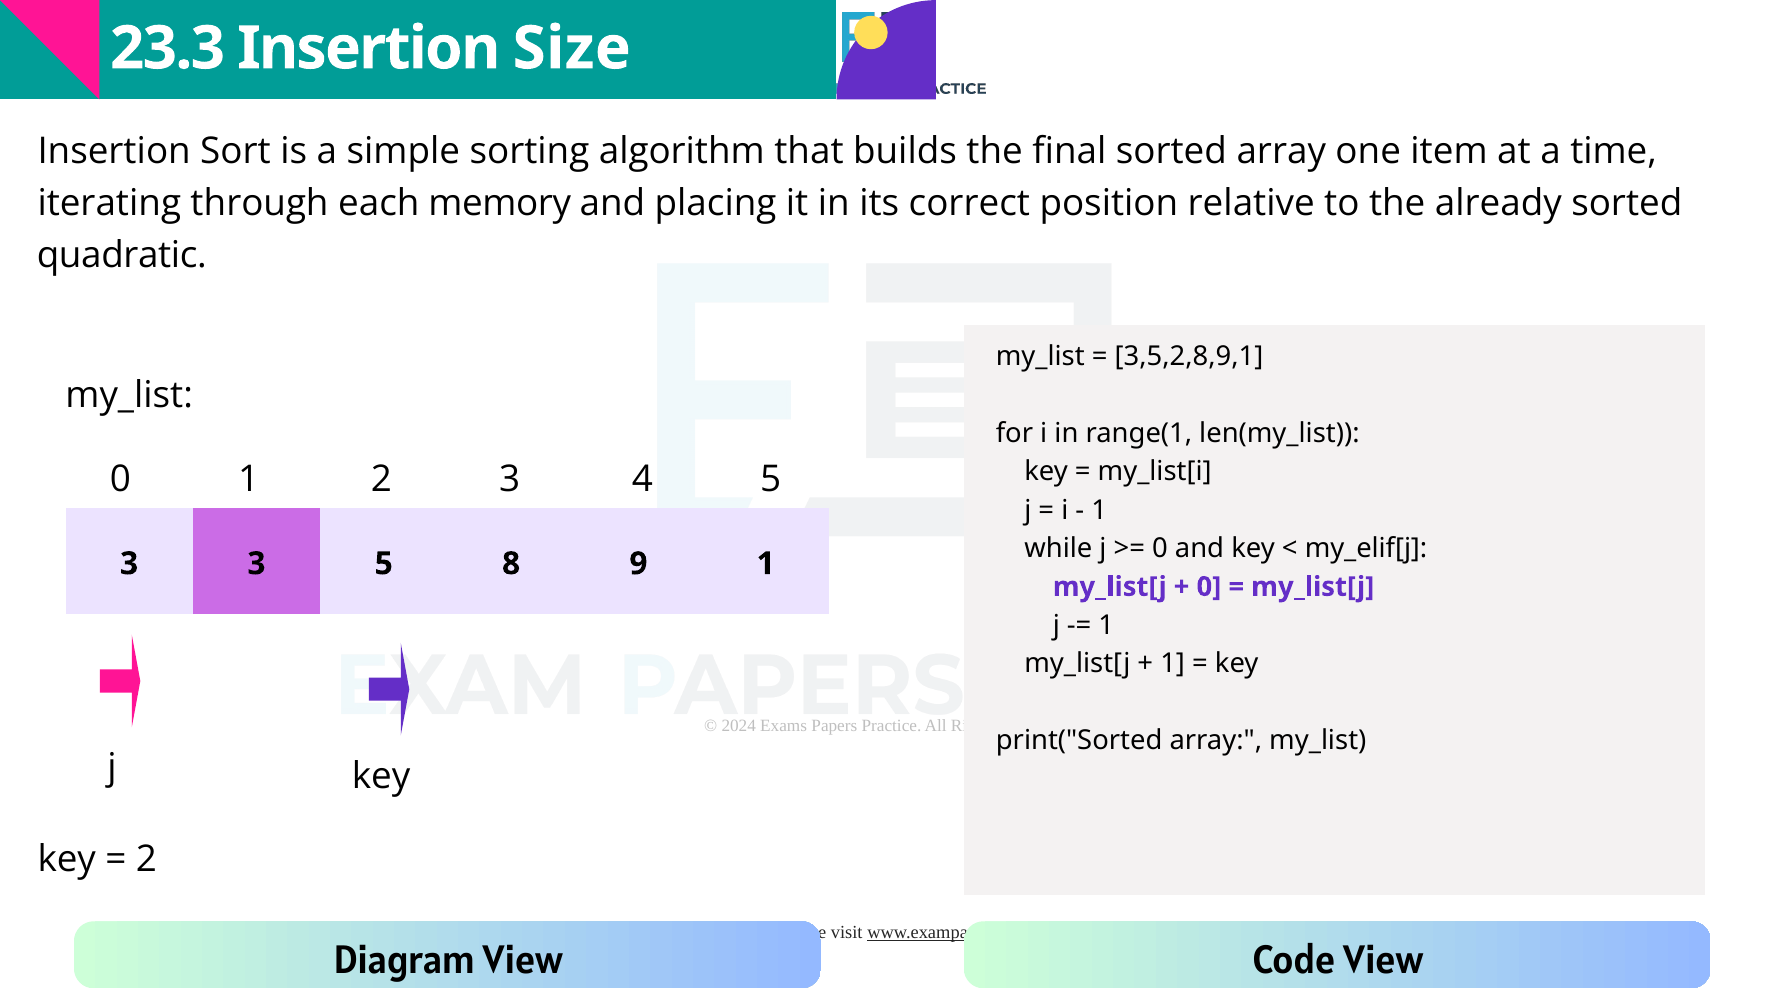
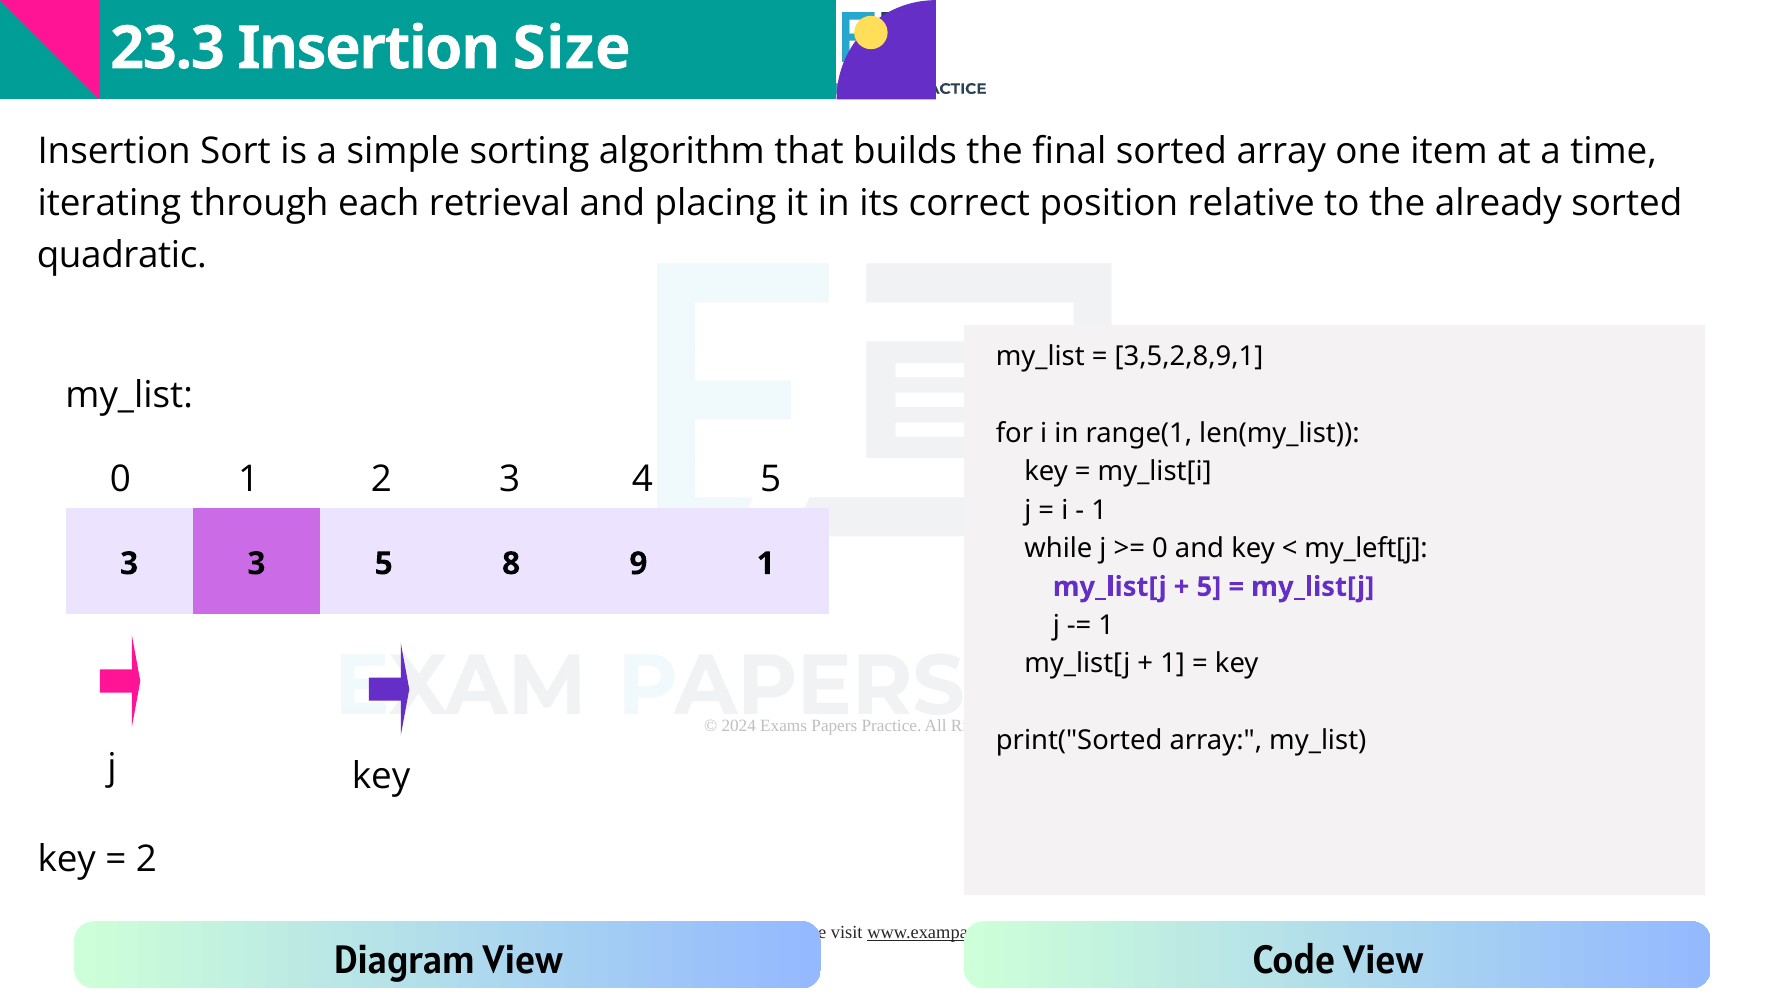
memory: memory -> retrieval
my_elif[j: my_elif[j -> my_left[j
0 at (1209, 587): 0 -> 5
